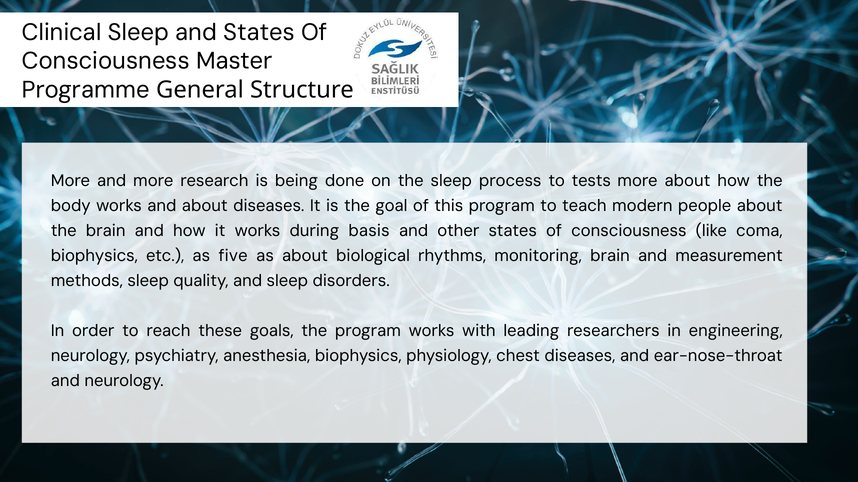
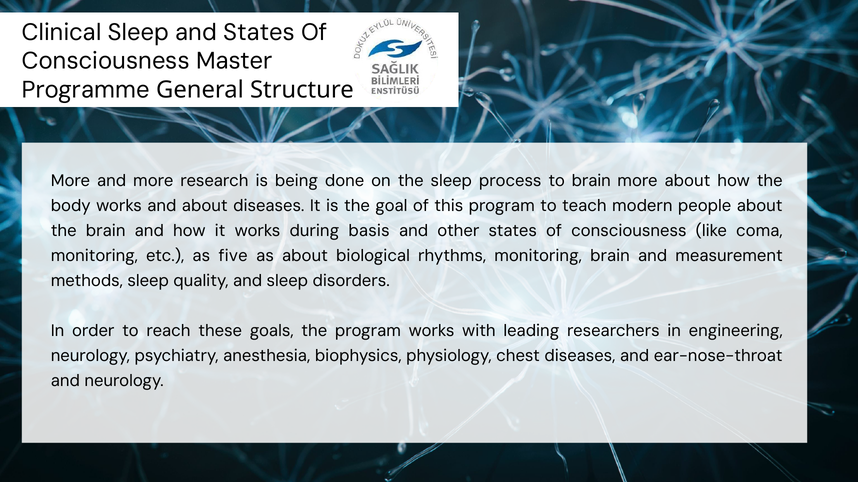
to tests: tests -> brain
biophysics at (94, 256): biophysics -> monitoring
